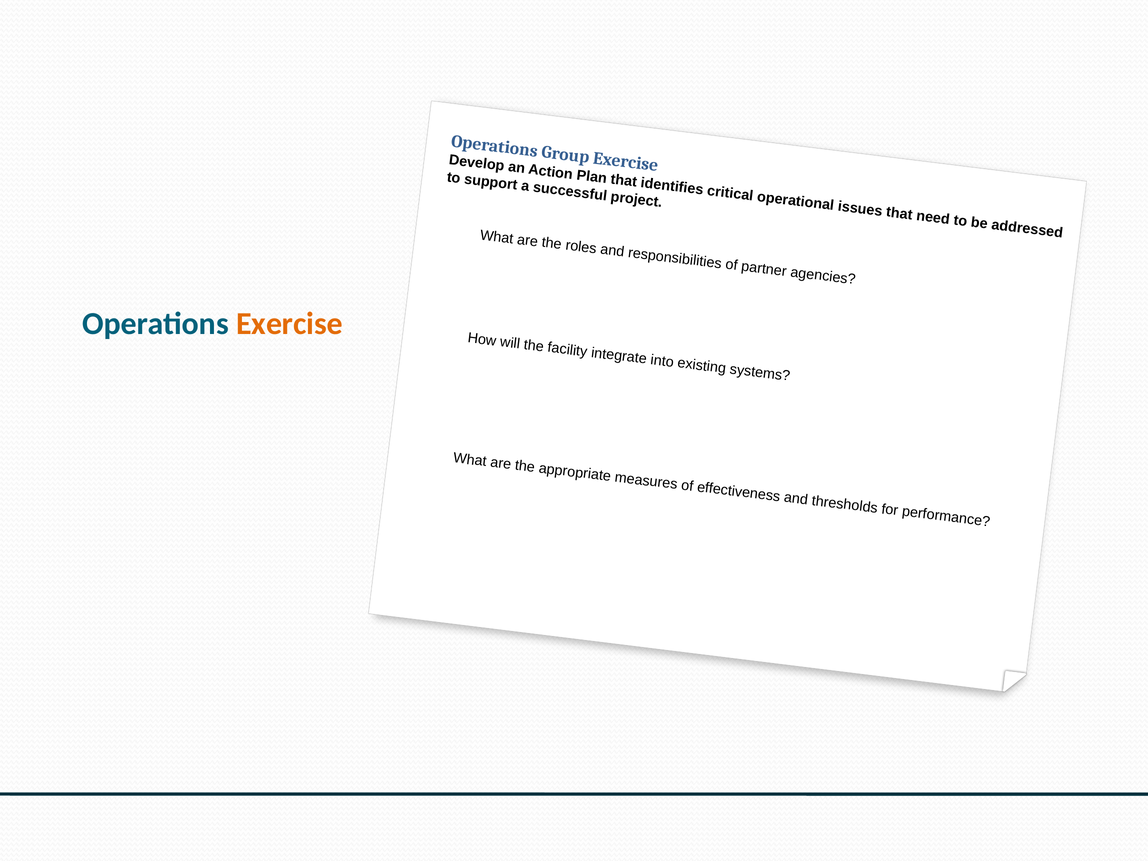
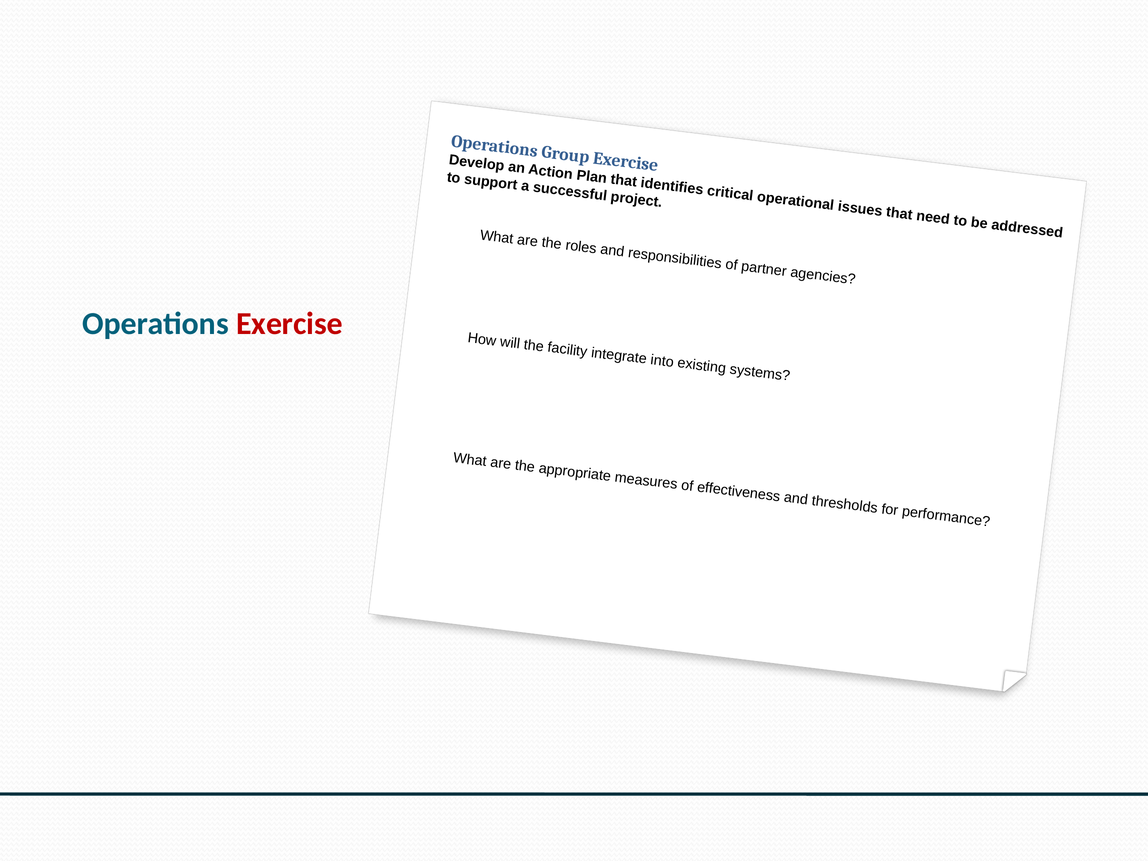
Exercise at (289, 324) colour: orange -> red
